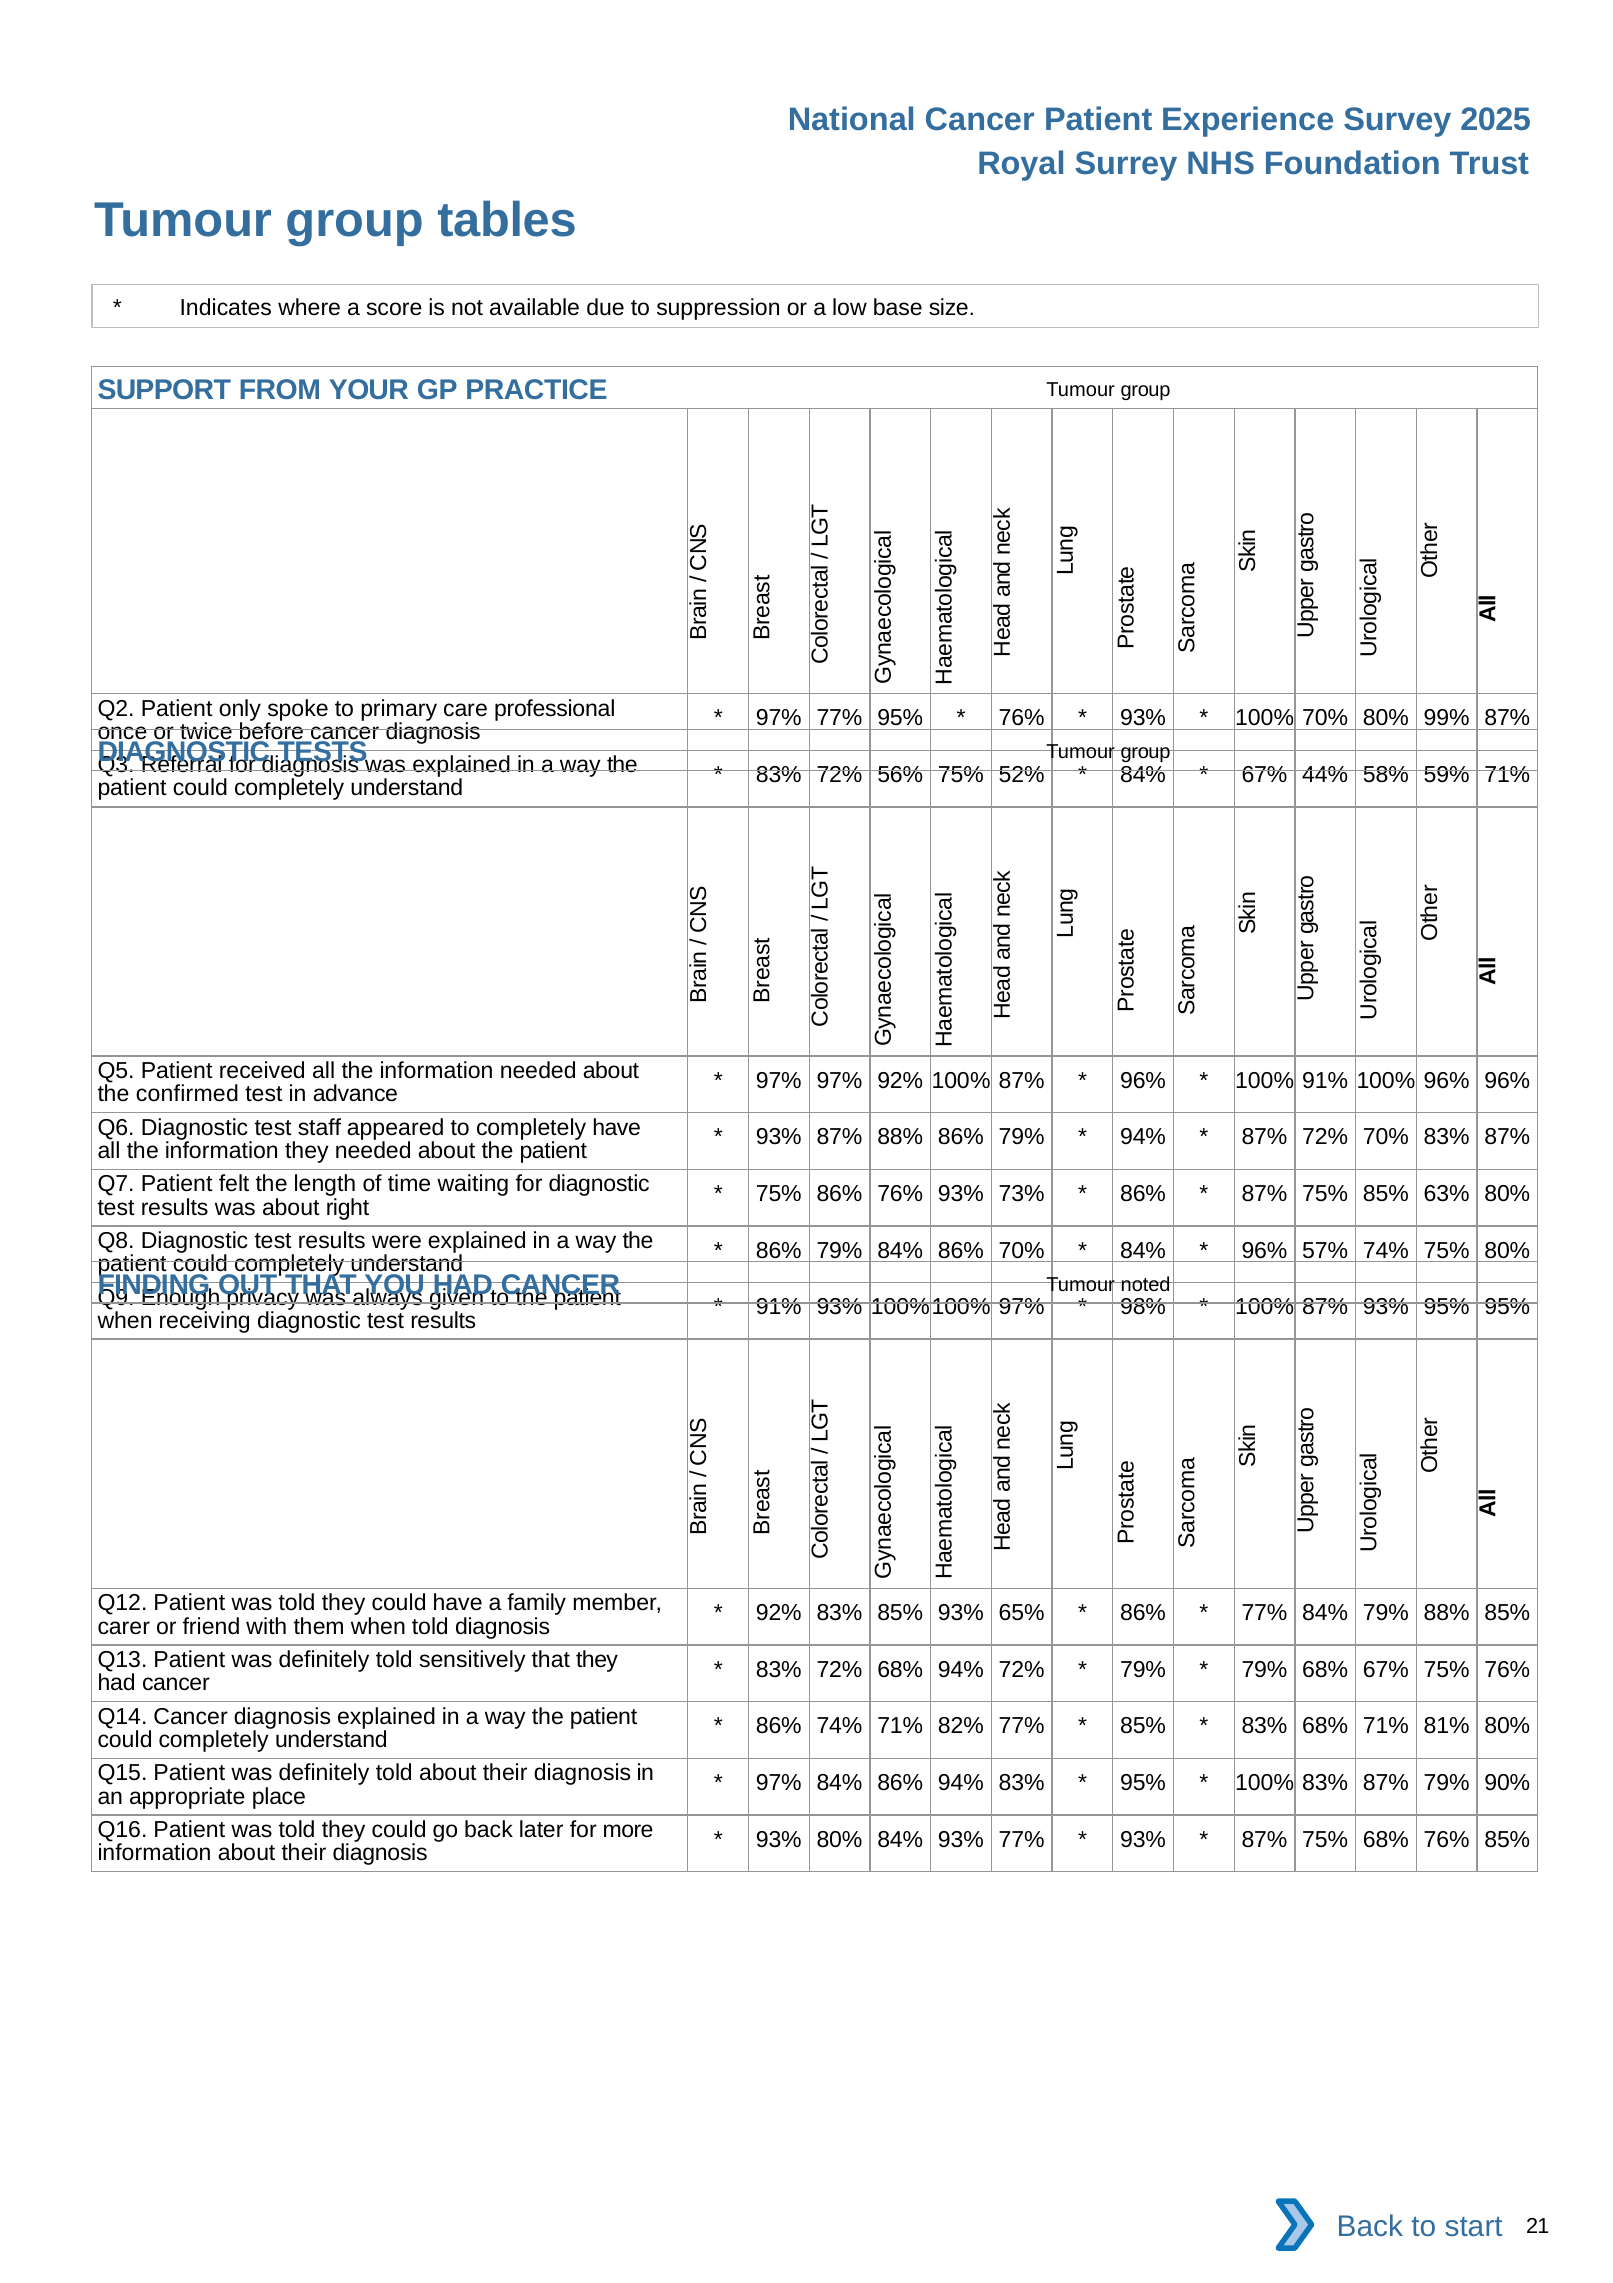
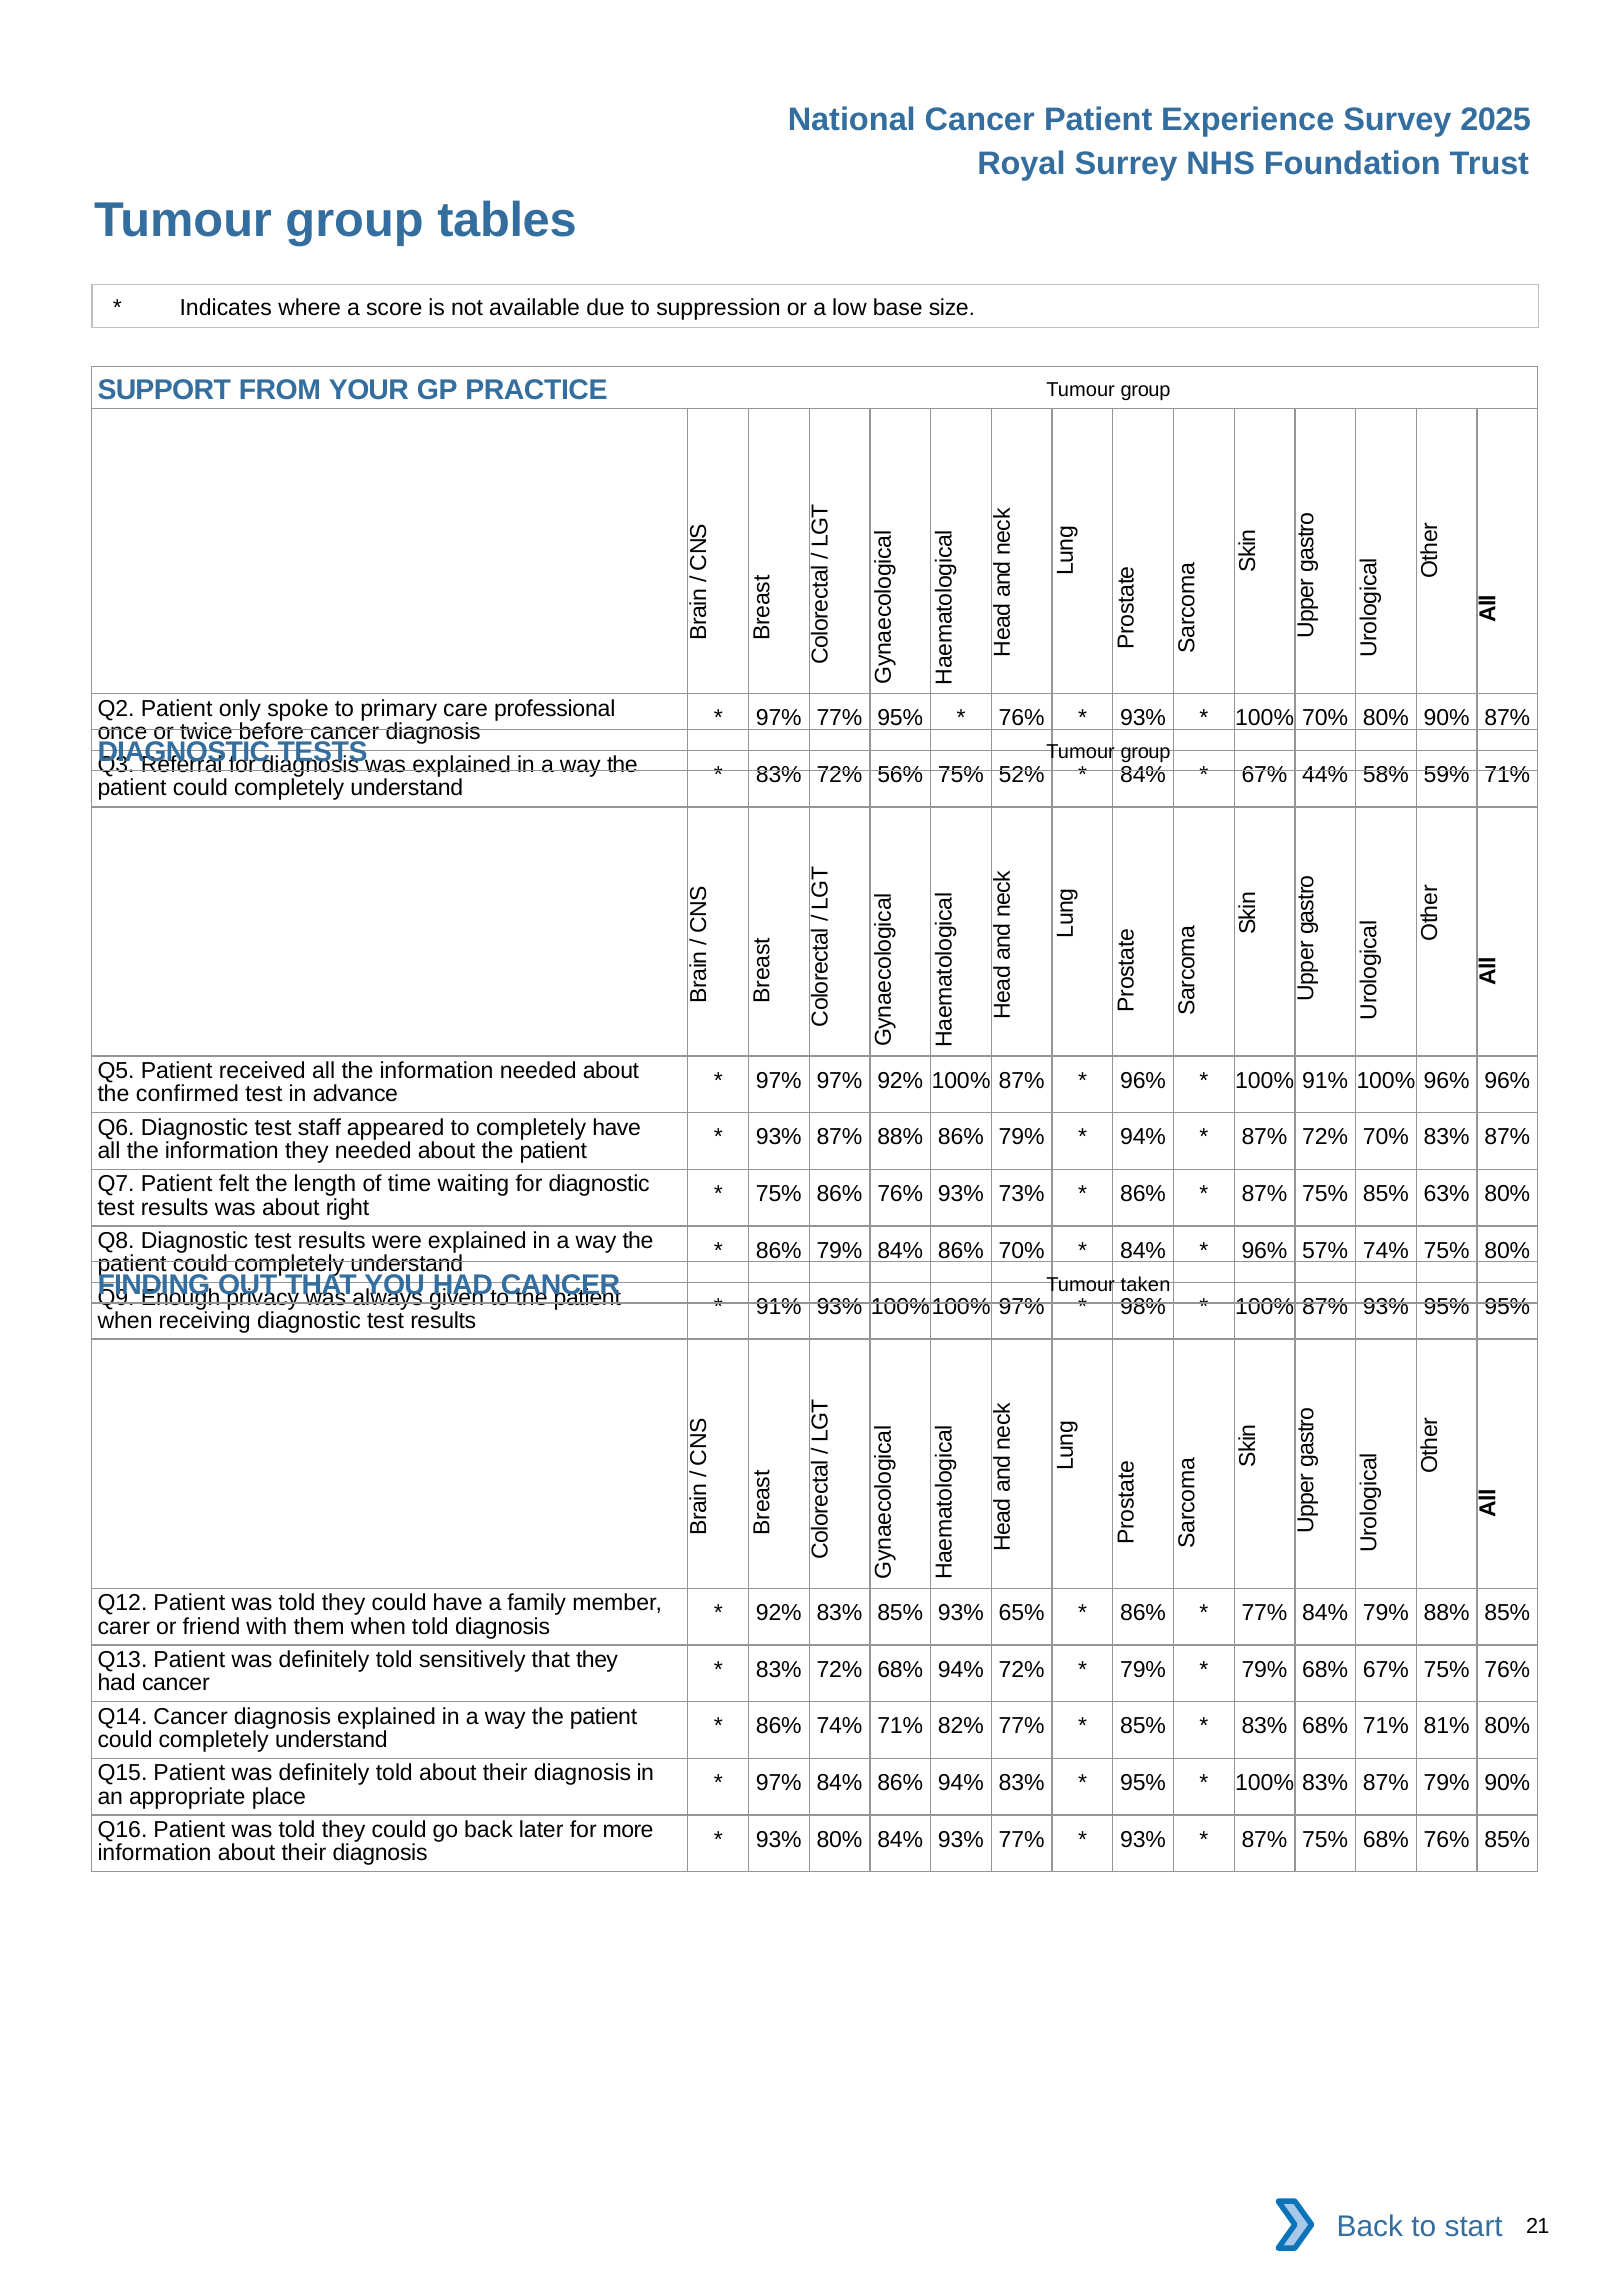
80% 99%: 99% -> 90%
noted: noted -> taken
